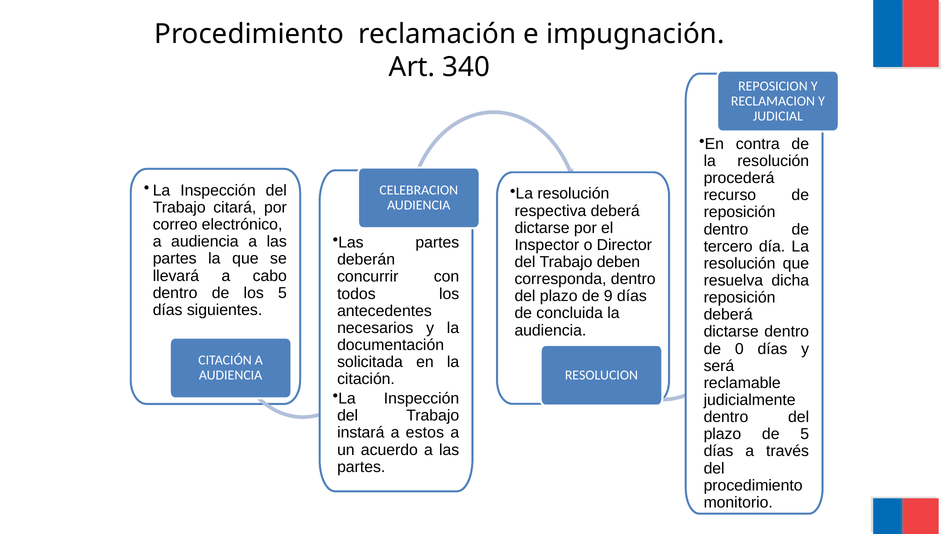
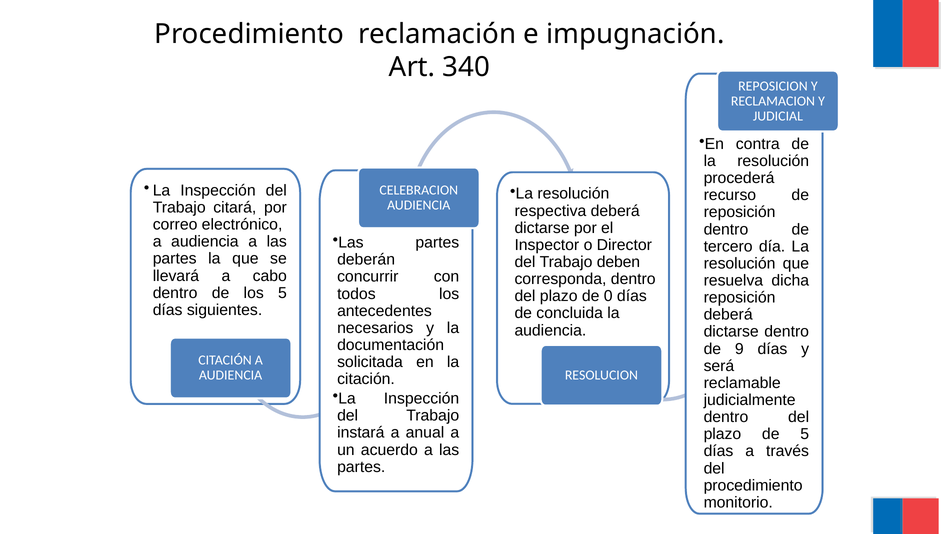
9: 9 -> 0
0: 0 -> 9
estos: estos -> anual
